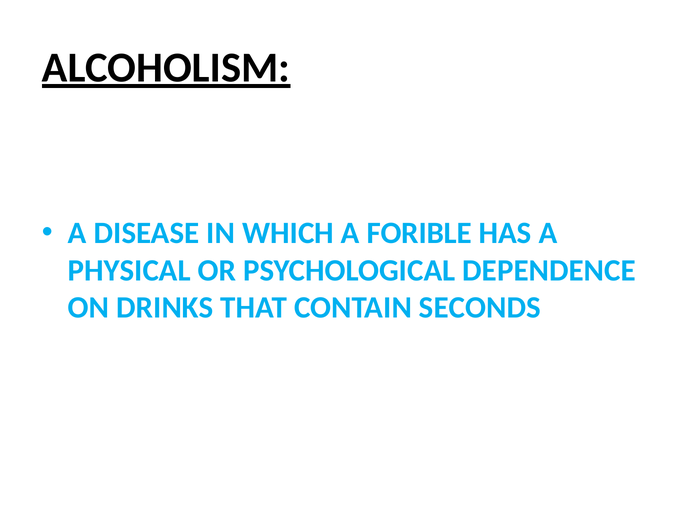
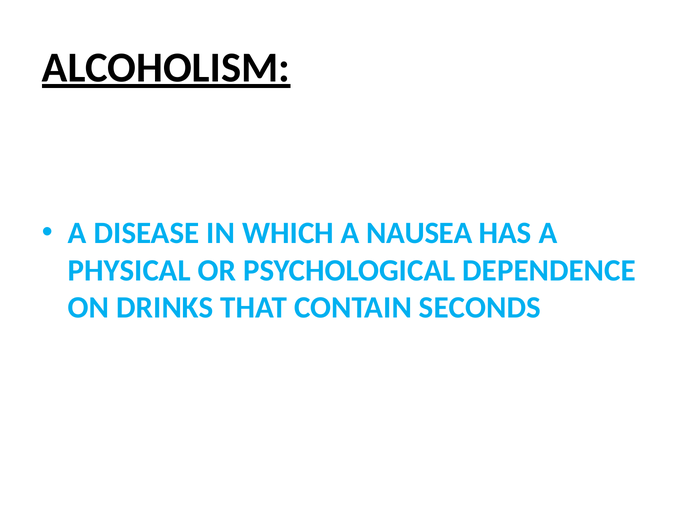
FORIBLE: FORIBLE -> NAUSEA
